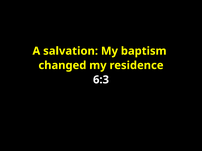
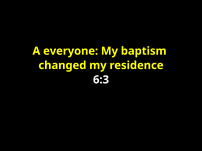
salvation: salvation -> everyone
